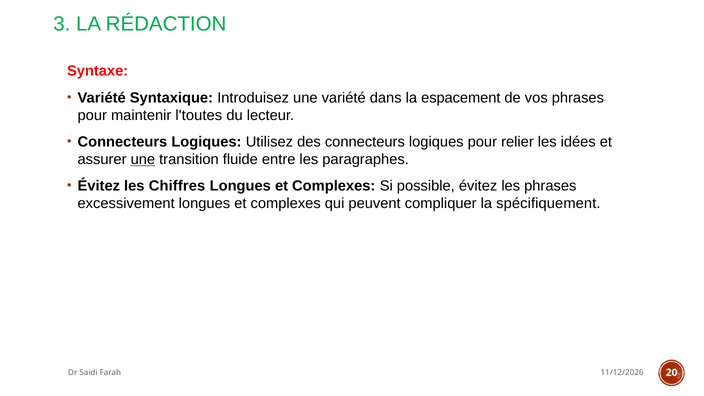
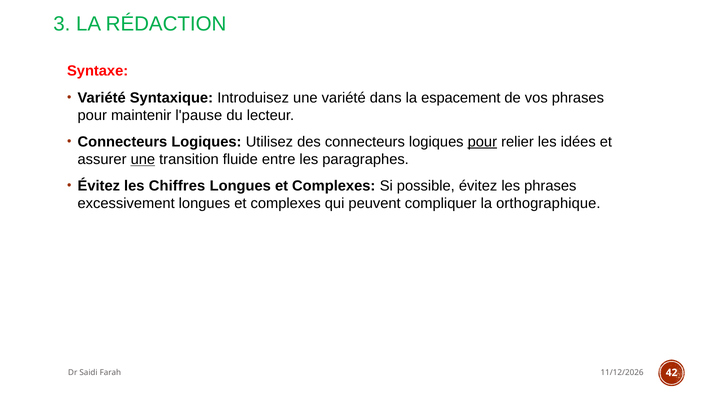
l'toutes: l'toutes -> l'pause
pour at (482, 142) underline: none -> present
spécifiquement: spécifiquement -> orthographique
20: 20 -> 42
